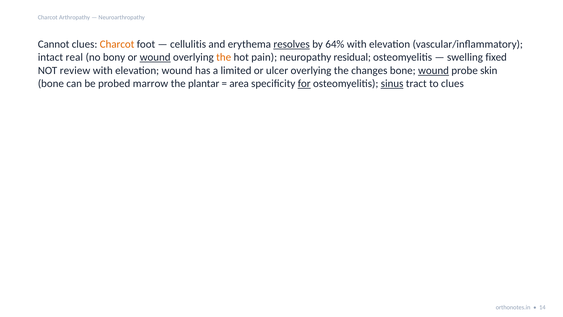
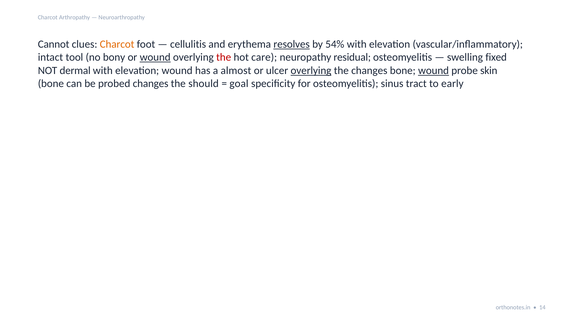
64%: 64% -> 54%
real: real -> tool
the at (224, 57) colour: orange -> red
pain: pain -> care
review: review -> dermal
limited: limited -> almost
overlying at (311, 70) underline: none -> present
probed marrow: marrow -> changes
plantar: plantar -> should
area: area -> goal
for underline: present -> none
sinus underline: present -> none
to clues: clues -> early
